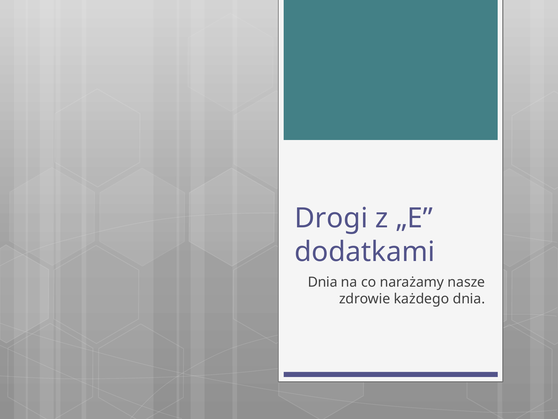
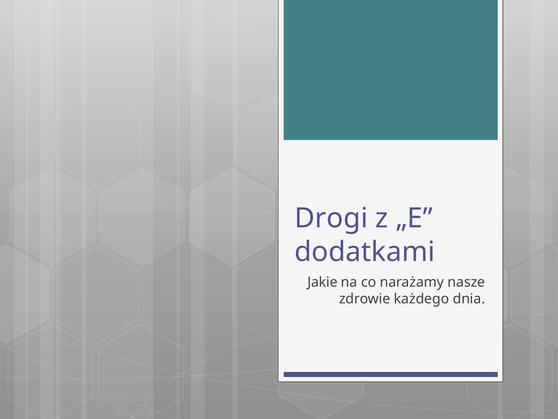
Dnia at (323, 282): Dnia -> Jakie
